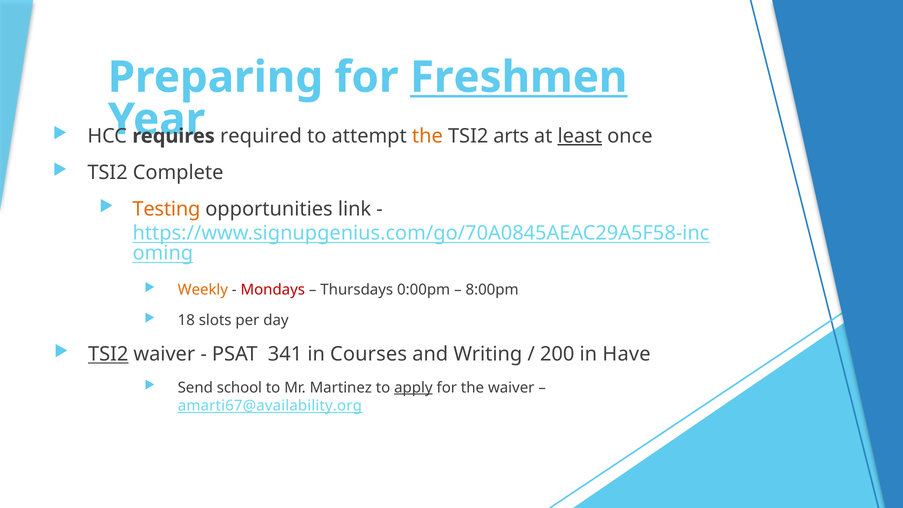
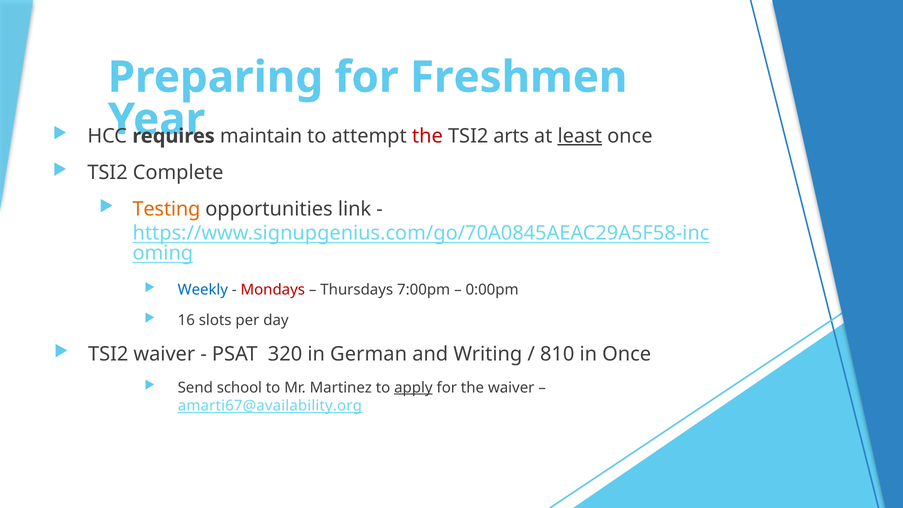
Freshmen underline: present -> none
required: required -> maintain
the at (427, 136) colour: orange -> red
Weekly colour: orange -> blue
0:00pm: 0:00pm -> 7:00pm
8:00pm: 8:00pm -> 0:00pm
18: 18 -> 16
TSI2 at (108, 354) underline: present -> none
341: 341 -> 320
Courses: Courses -> German
200: 200 -> 810
in Have: Have -> Once
